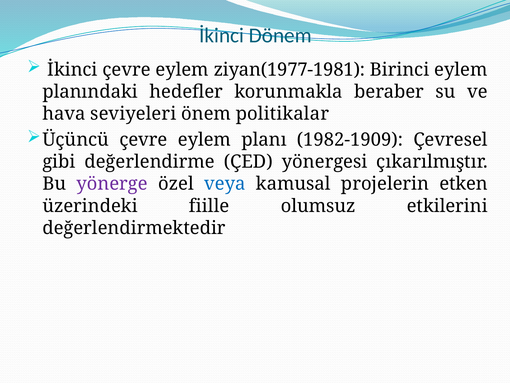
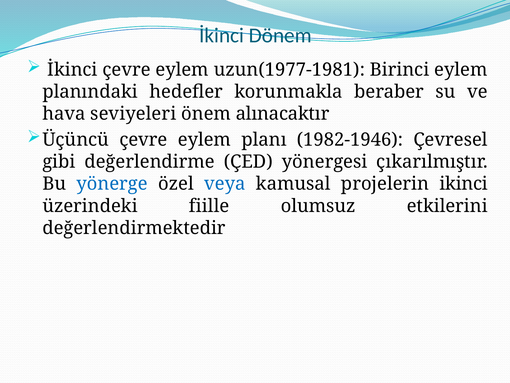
ziyan(1977-1981: ziyan(1977-1981 -> uzun(1977-1981
politikalar: politikalar -> alınacaktır
1982-1909: 1982-1909 -> 1982-1946
yönerge colour: purple -> blue
etken: etken -> ikinci
